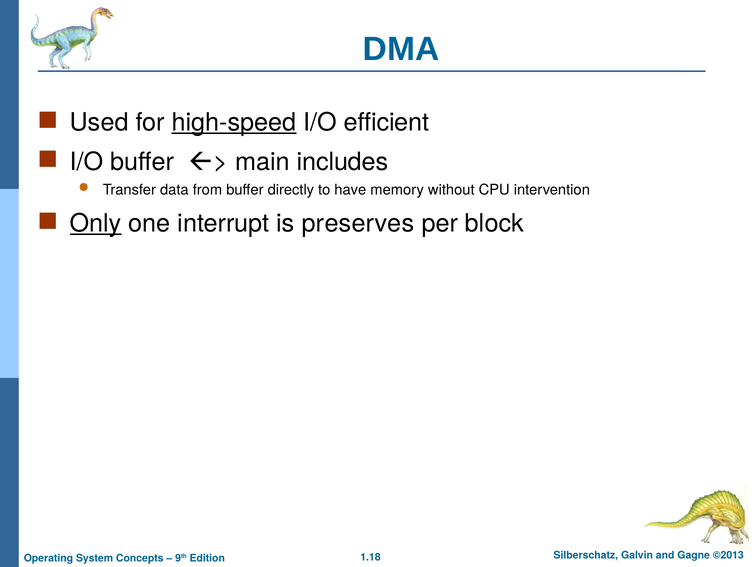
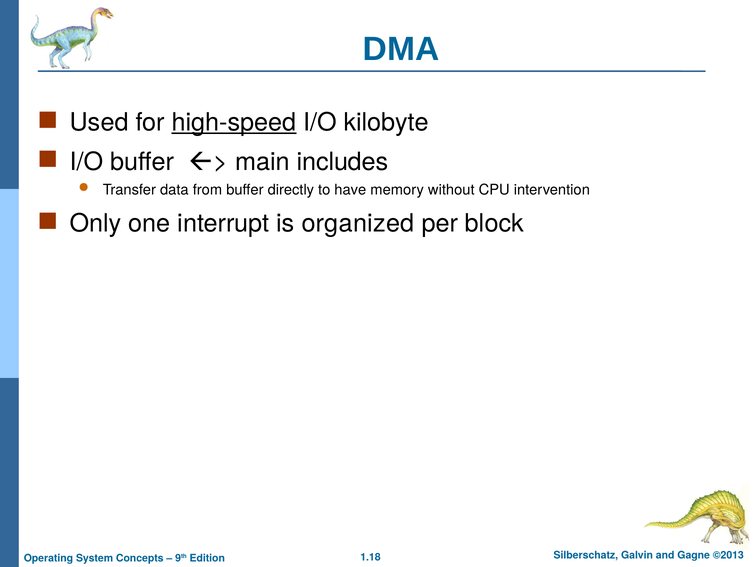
efficient: efficient -> kilobyte
Only underline: present -> none
preserves: preserves -> organized
